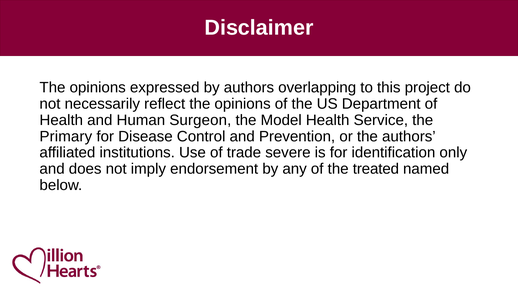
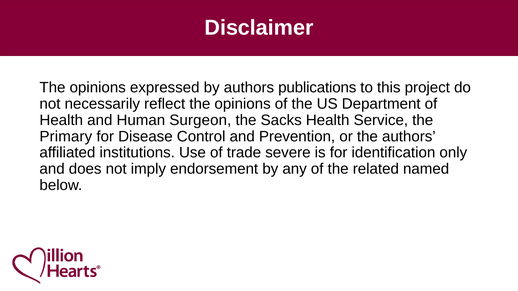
overlapping: overlapping -> publications
Model: Model -> Sacks
treated: treated -> related
